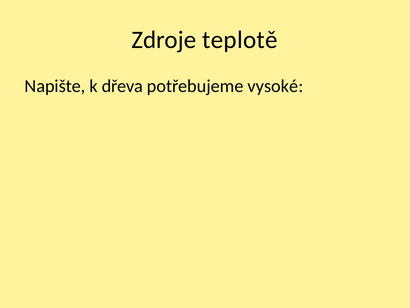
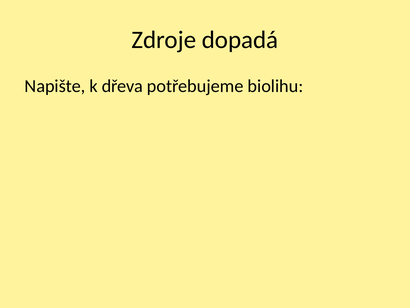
teplotě: teplotě -> dopadá
vysoké: vysoké -> biolihu
